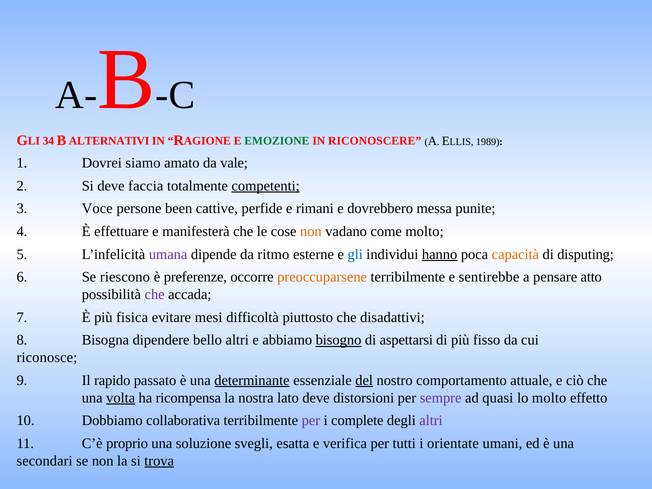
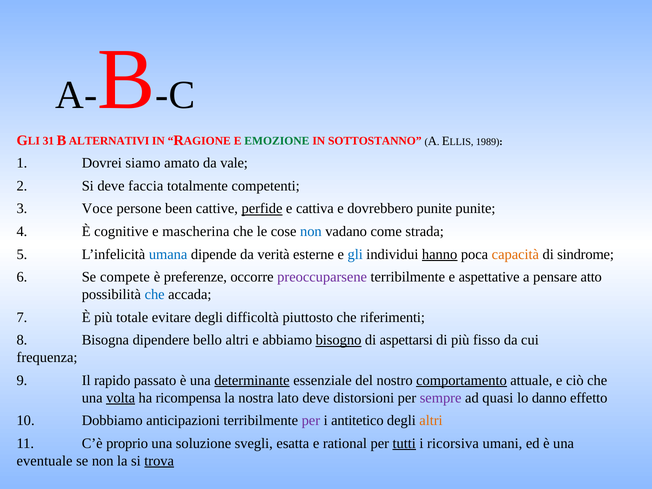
34: 34 -> 31
RICONOSCERE: RICONOSCERE -> SOTTOSTANNO
competenti underline: present -> none
perfide underline: none -> present
rimani: rimani -> cattiva
dovrebbero messa: messa -> punite
effettuare: effettuare -> cognitive
manifesterà: manifesterà -> mascherina
non at (311, 232) colour: orange -> blue
come molto: molto -> strada
umana colour: purple -> blue
ritmo: ritmo -> verità
disputing: disputing -> sindrome
riescono: riescono -> compete
preoccuparsene colour: orange -> purple
sentirebbe: sentirebbe -> aspettative
che at (155, 295) colour: purple -> blue
fisica: fisica -> totale
evitare mesi: mesi -> degli
disadattivi: disadattivi -> riferimenti
riconosce: riconosce -> frequenza
del underline: present -> none
comportamento underline: none -> present
lo molto: molto -> danno
collaborativa: collaborativa -> anticipazioni
complete: complete -> antitetico
altri at (431, 421) colour: purple -> orange
verifica: verifica -> rational
tutti underline: none -> present
orientate: orientate -> ricorsiva
secondari: secondari -> eventuale
